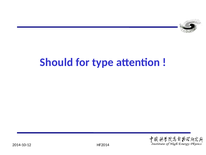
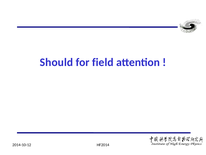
type: type -> field
